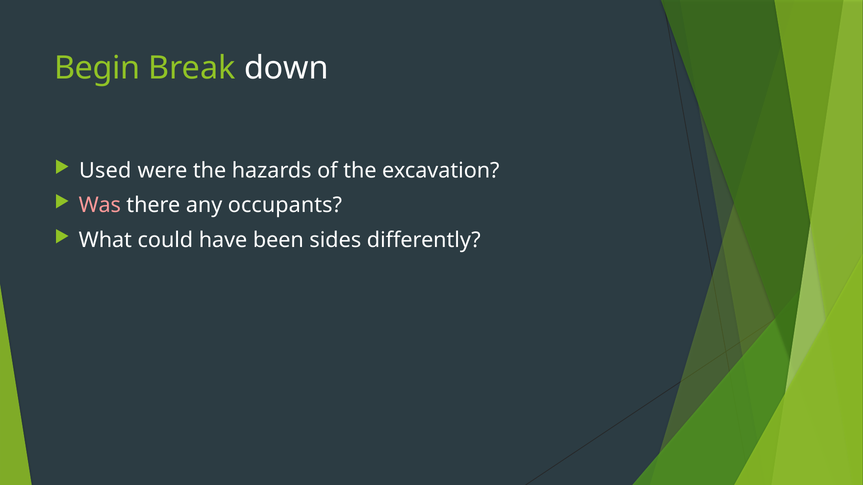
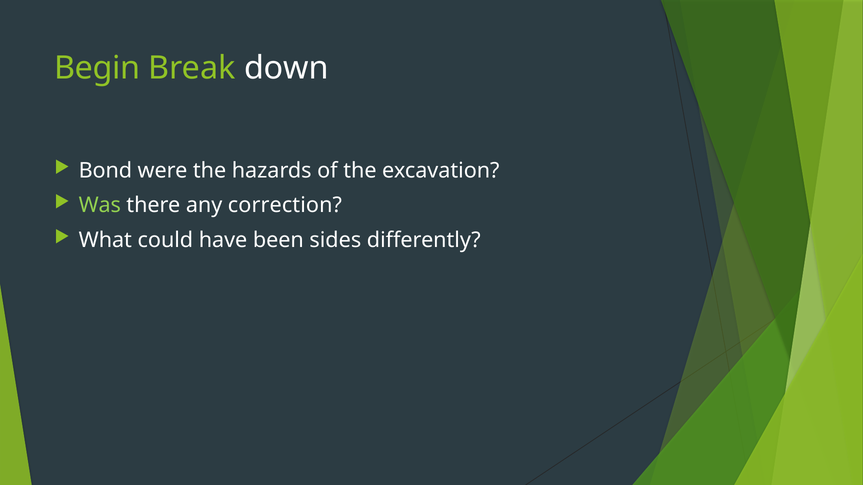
Used: Used -> Bond
Was colour: pink -> light green
occupants: occupants -> correction
